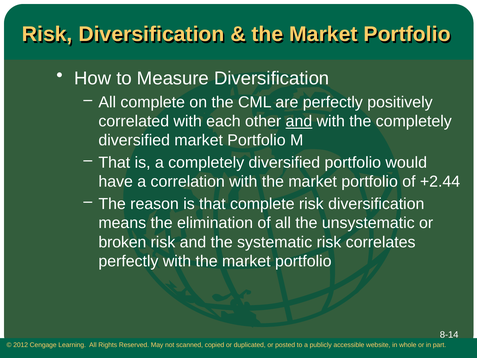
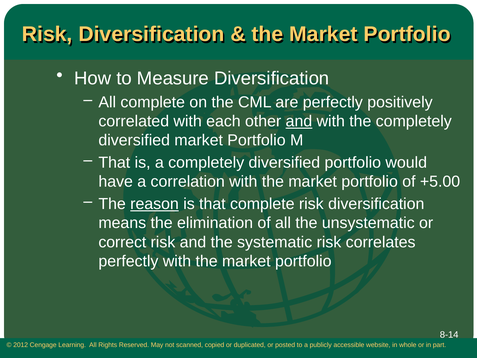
+2.44: +2.44 -> +5.00
reason underline: none -> present
broken: broken -> correct
